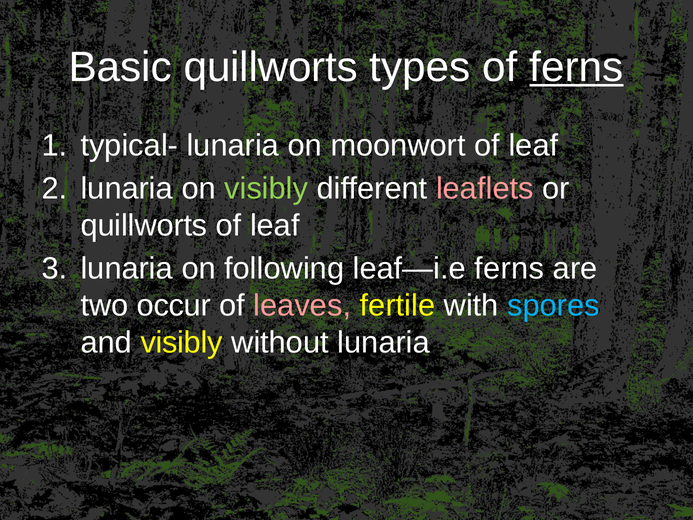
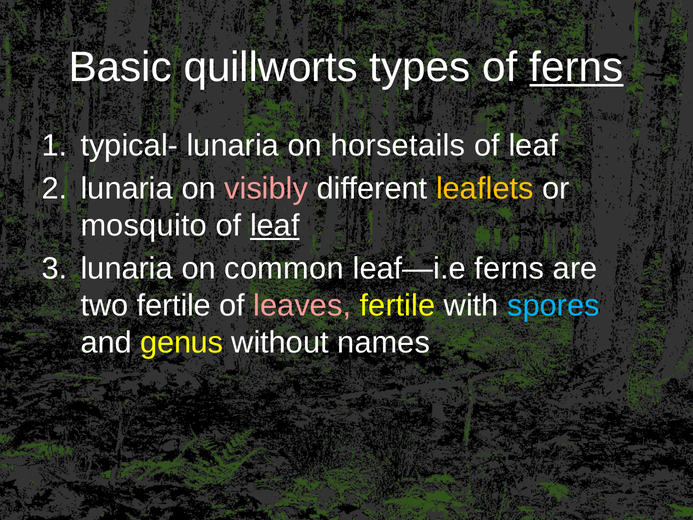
moonwort: moonwort -> horsetails
visibly at (266, 189) colour: light green -> pink
leaflets colour: pink -> yellow
quillworts at (144, 225): quillworts -> mosquito
leaf at (275, 225) underline: none -> present
following: following -> common
two occur: occur -> fertile
and visibly: visibly -> genus
without lunaria: lunaria -> names
